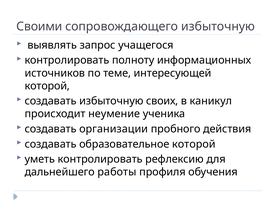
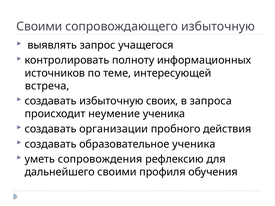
которой at (47, 86): которой -> встреча
каникул: каникул -> запроса
образовательное которой: которой -> ученика
уметь контролировать: контролировать -> сопровождения
дальнейшего работы: работы -> своими
